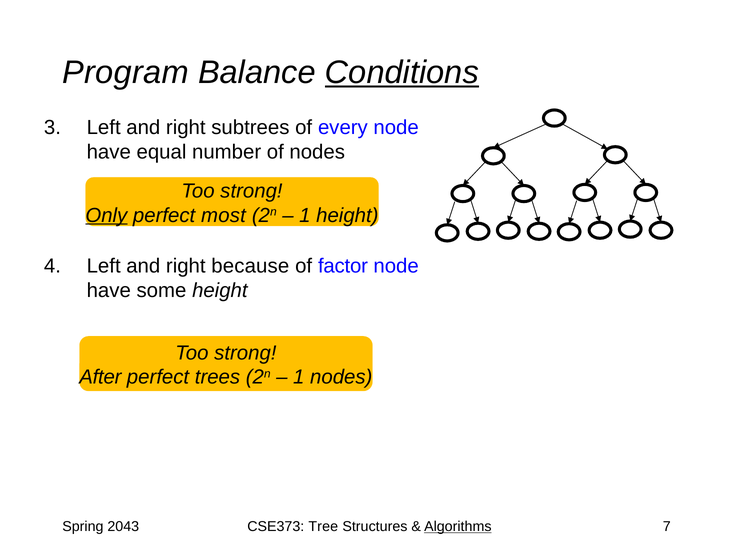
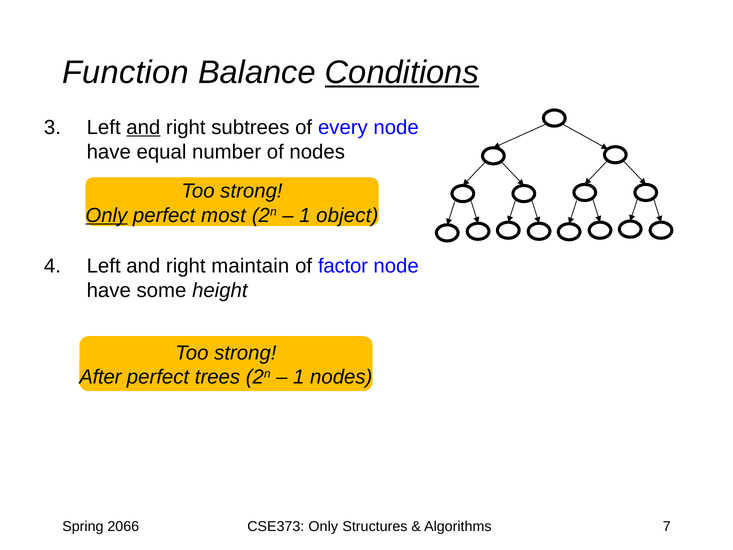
Program: Program -> Function
and at (143, 127) underline: none -> present
1 height: height -> object
because: because -> maintain
2043: 2043 -> 2066
CSE373 Tree: Tree -> Only
Algorithms underline: present -> none
